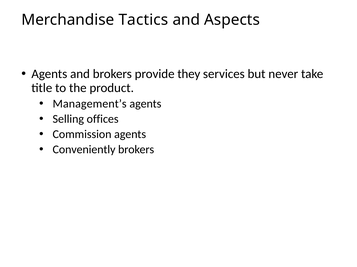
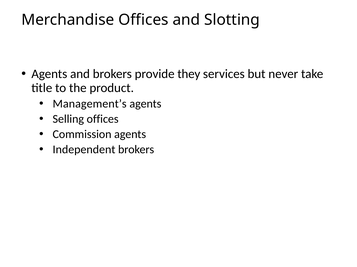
Merchandise Tactics: Tactics -> Offices
Aspects: Aspects -> Slotting
Conveniently: Conveniently -> Independent
